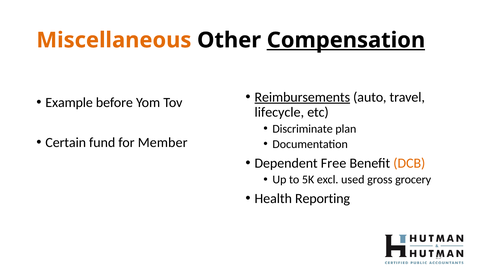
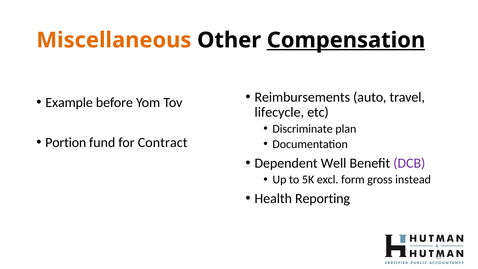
Reimbursements underline: present -> none
Certain: Certain -> Portion
Member: Member -> Contract
Free: Free -> Well
DCB colour: orange -> purple
used: used -> form
grocery: grocery -> instead
